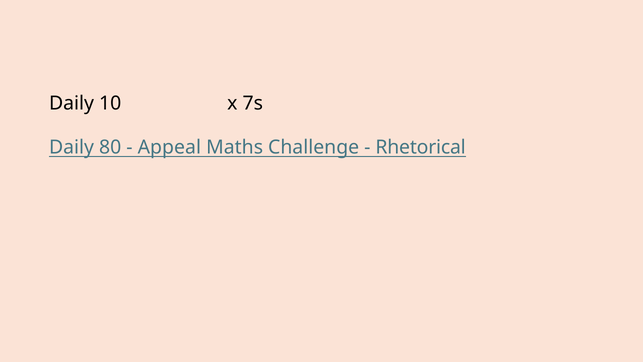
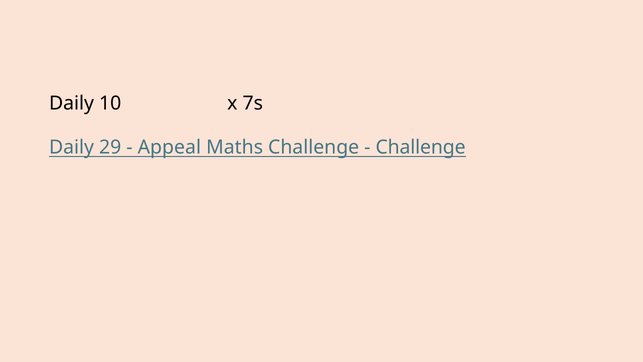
80: 80 -> 29
Rhetorical at (421, 147): Rhetorical -> Challenge
